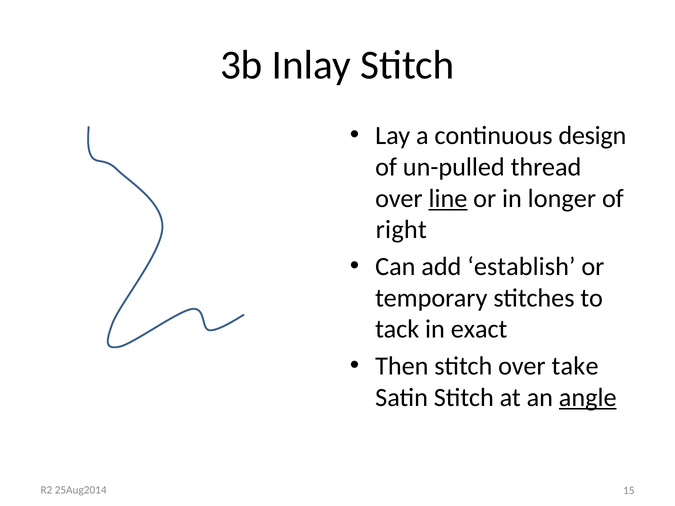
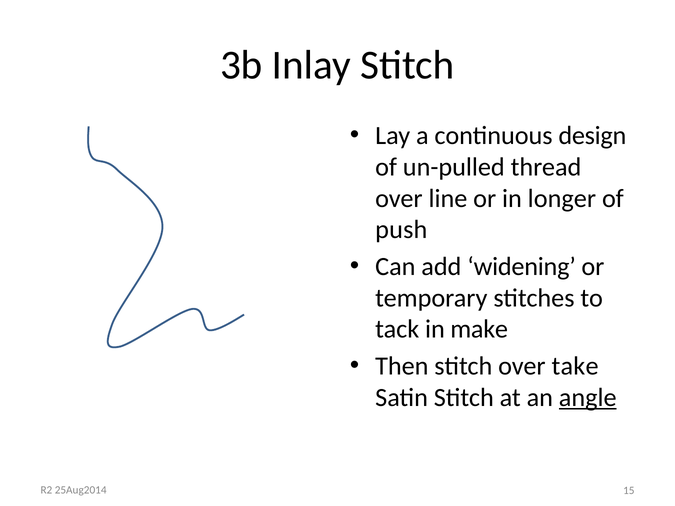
line underline: present -> none
right: right -> push
establish: establish -> widening
exact: exact -> make
